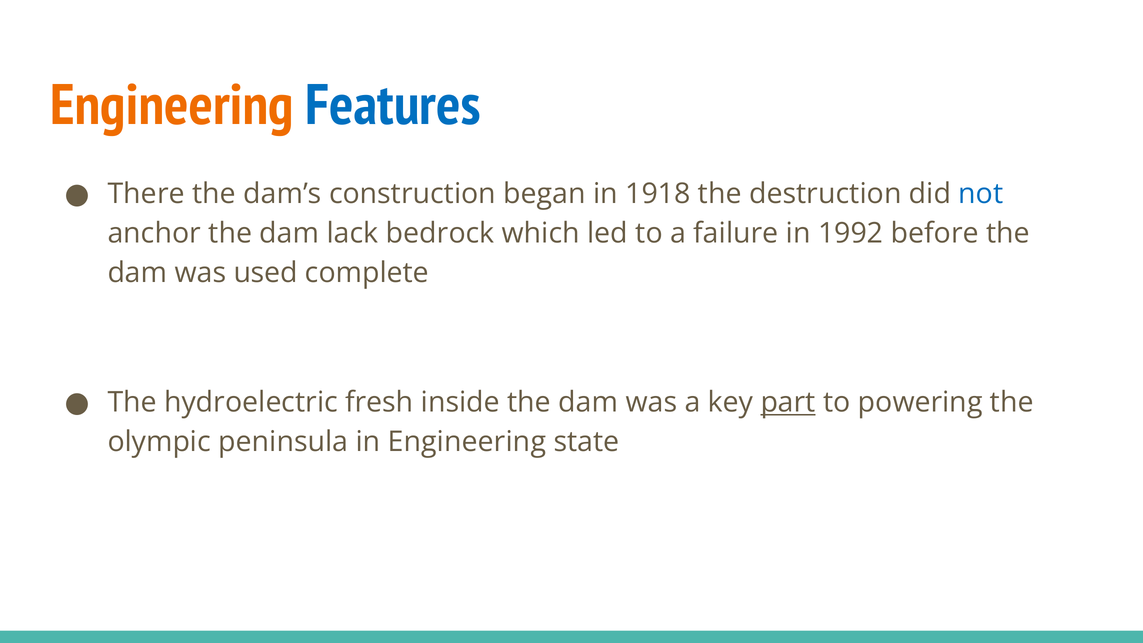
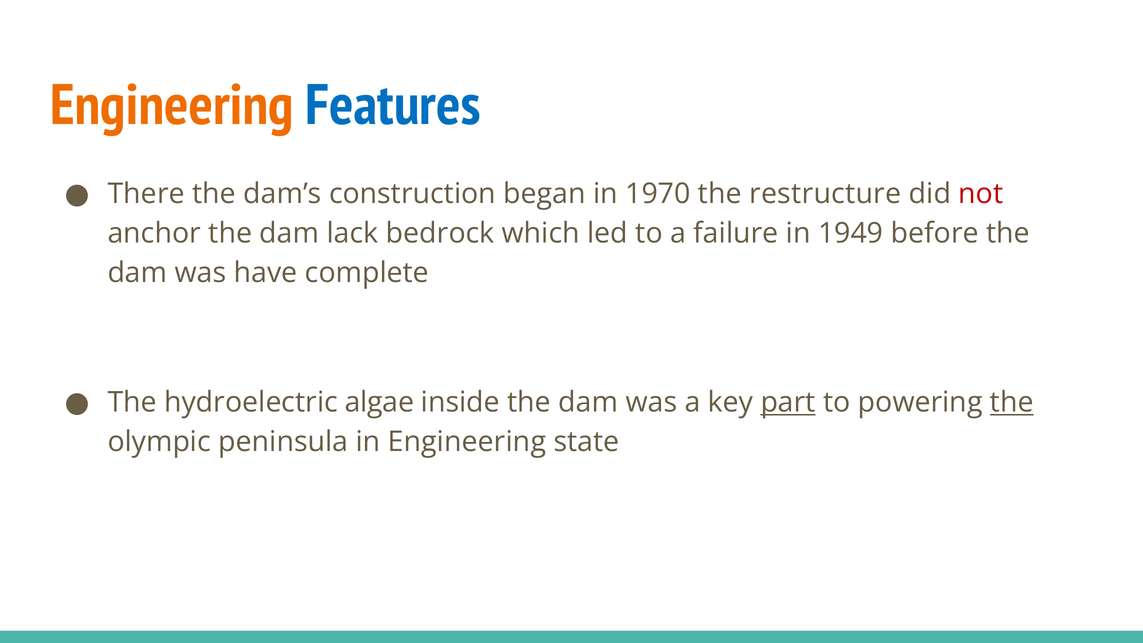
1918: 1918 -> 1970
destruction: destruction -> restructure
not colour: blue -> red
1992: 1992 -> 1949
used: used -> have
fresh: fresh -> algae
the at (1012, 402) underline: none -> present
